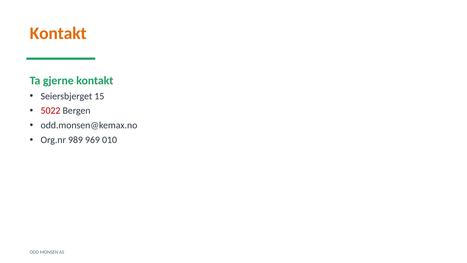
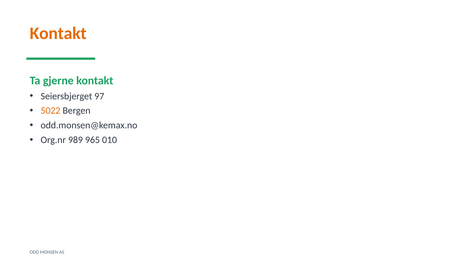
15: 15 -> 97
5022 colour: red -> orange
969: 969 -> 965
